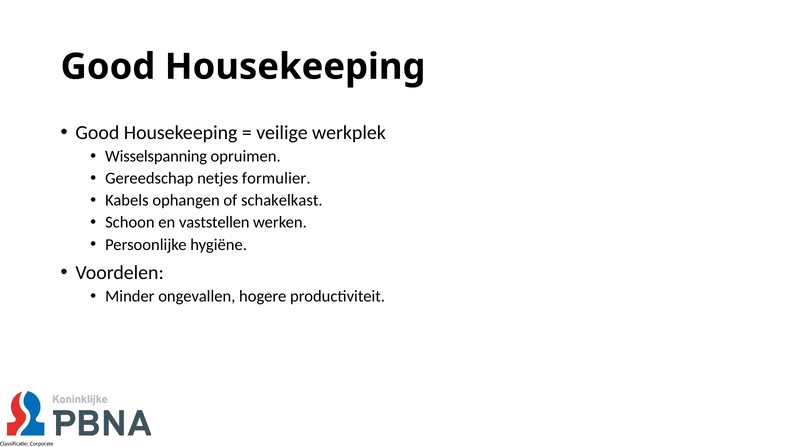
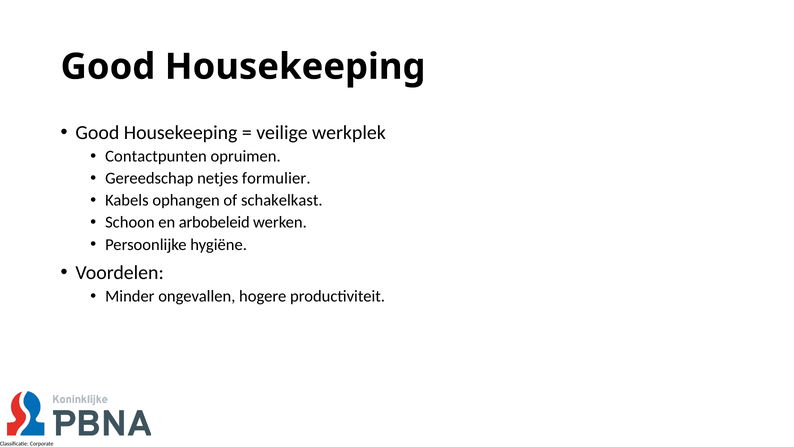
Wisselspanning: Wisselspanning -> Contactpunten
vaststellen: vaststellen -> arbobeleid
